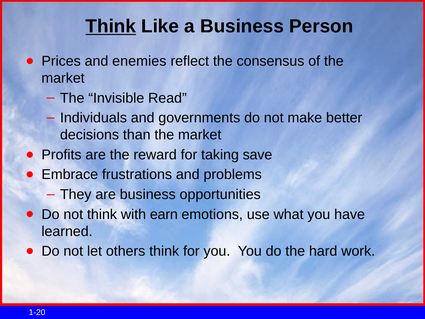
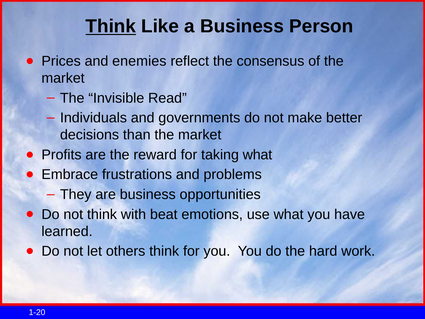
taking save: save -> what
earn: earn -> beat
